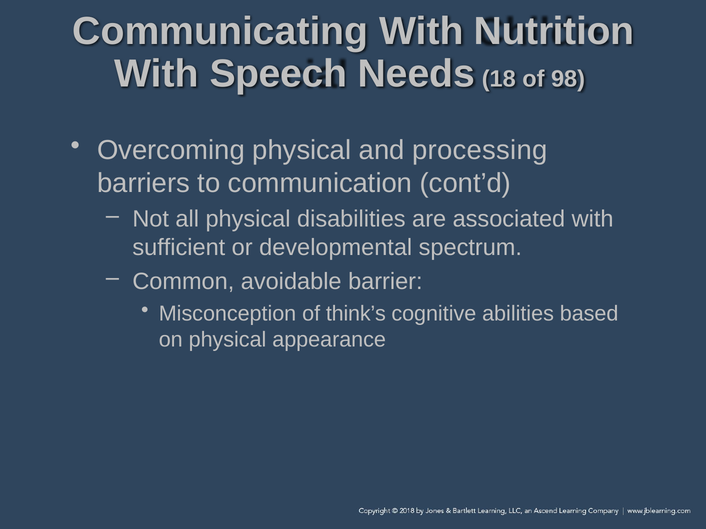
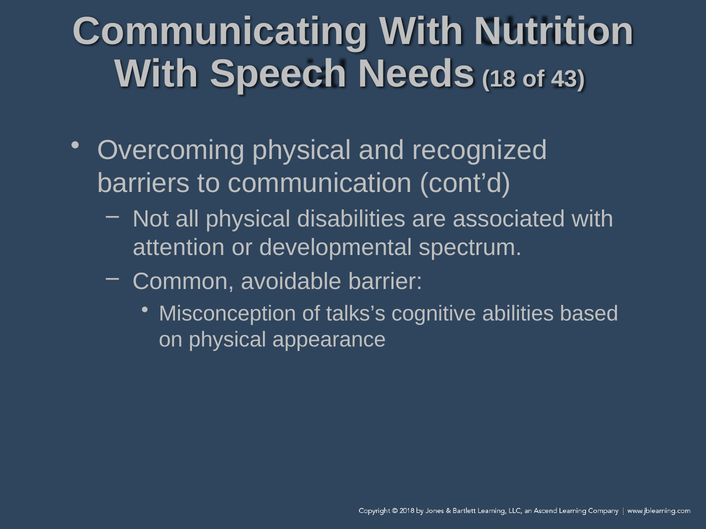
98: 98 -> 43
processing: processing -> recognized
sufficient: sufficient -> attention
think’s: think’s -> talks’s
